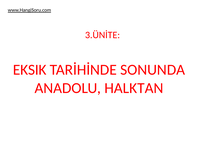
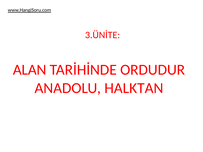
EKSIK: EKSIK -> ALAN
SONUNDA: SONUNDA -> ORDUDUR
